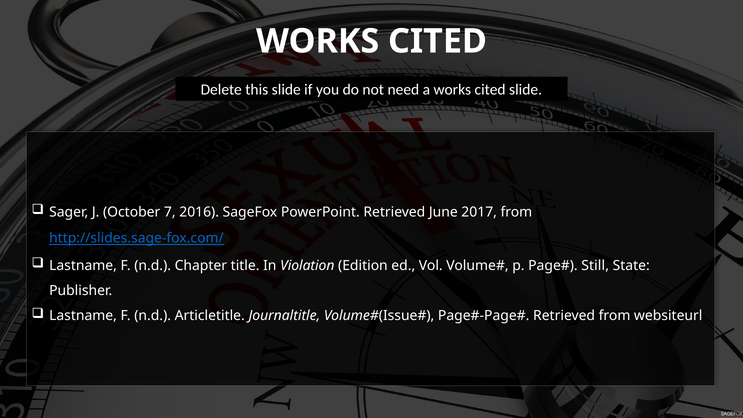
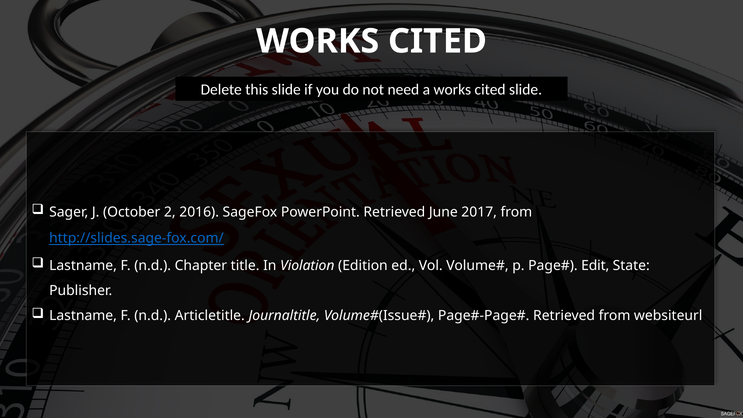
7: 7 -> 2
Still: Still -> Edit
